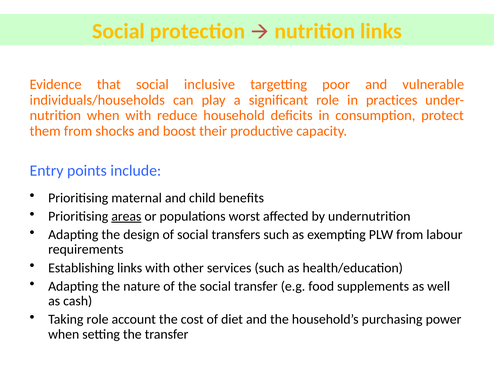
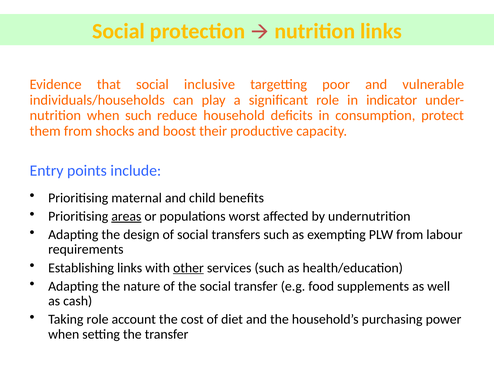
practices: practices -> indicator
when with: with -> such
other underline: none -> present
